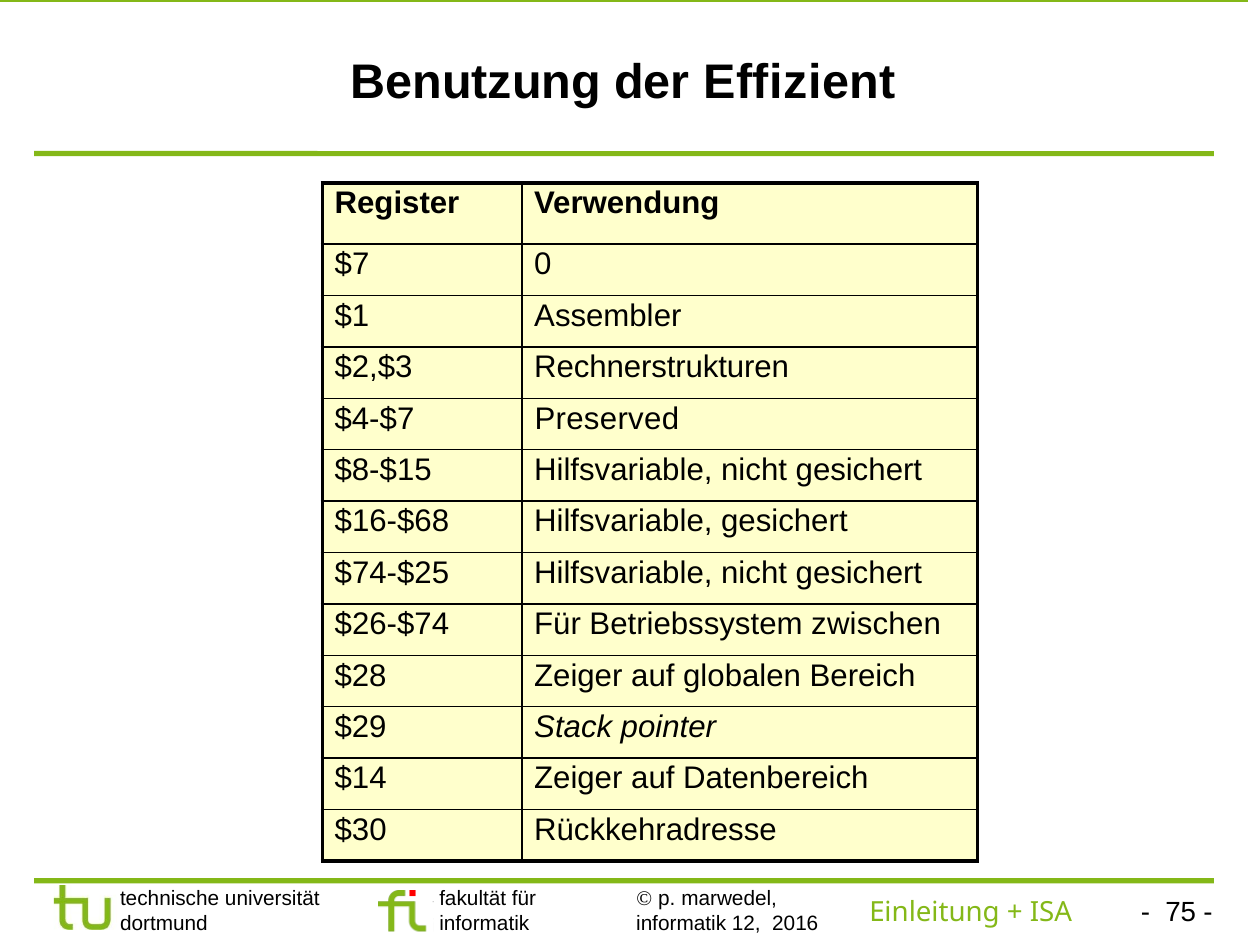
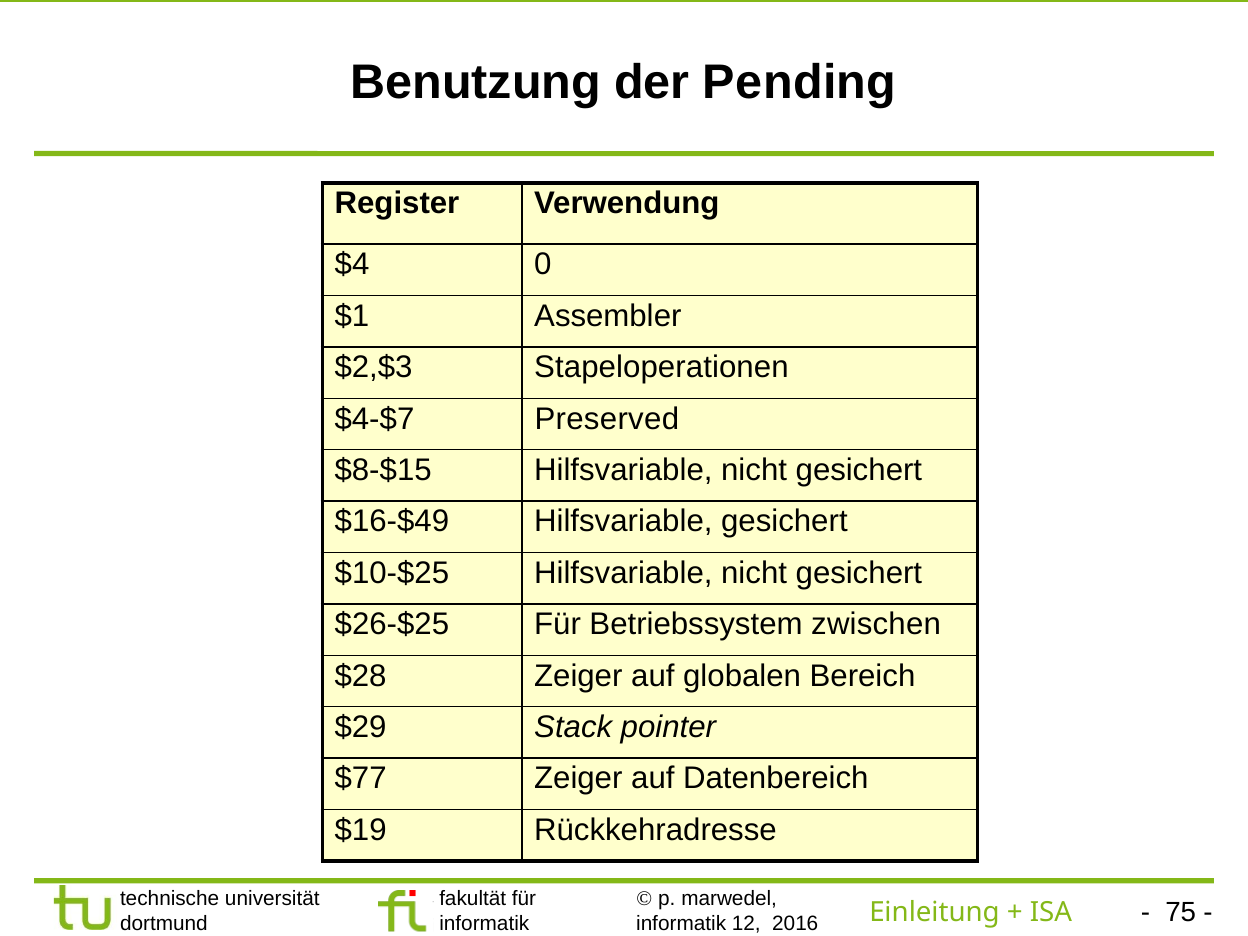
Effizient: Effizient -> Pending
$7: $7 -> $4
Rechnerstrukturen: Rechnerstrukturen -> Stapeloperationen
$16-$68: $16-$68 -> $16-$49
$74-$25: $74-$25 -> $10-$25
$26-$74: $26-$74 -> $26-$25
$14: $14 -> $77
$30: $30 -> $19
